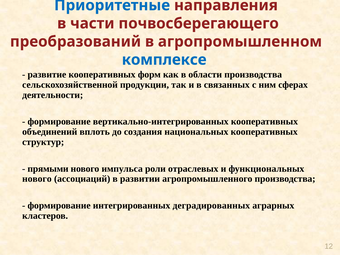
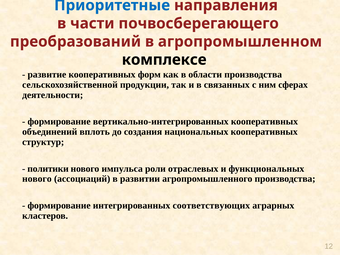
комплексе colour: blue -> black
прямыми: прямыми -> политики
деградированных: деградированных -> соответствующих
